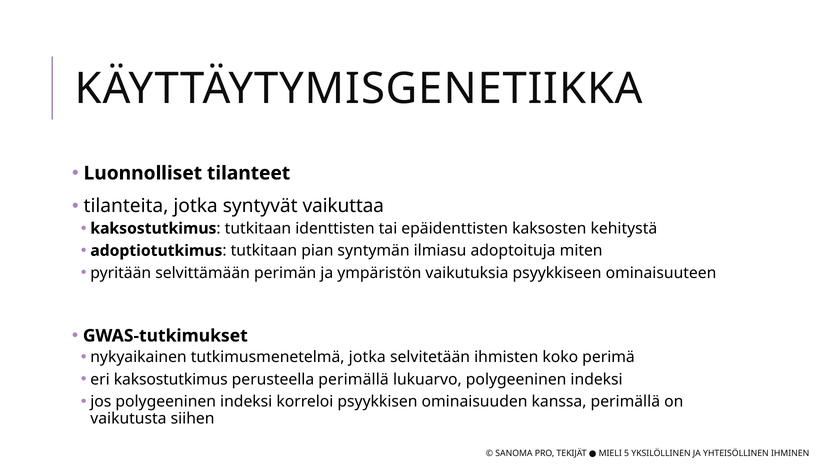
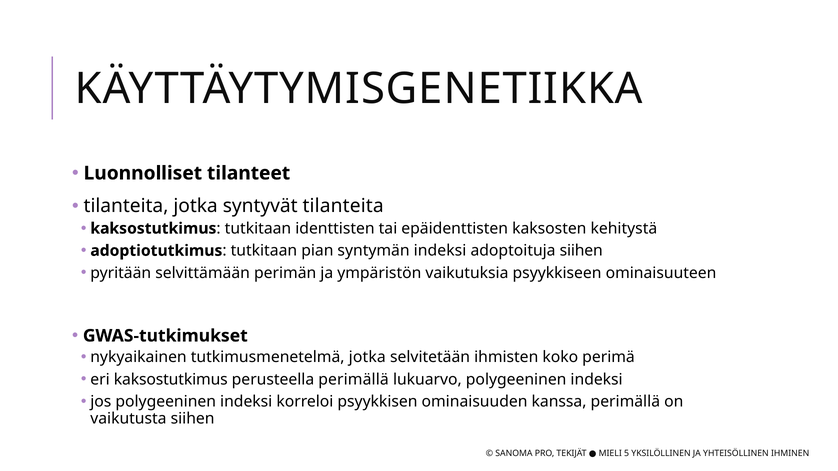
syntyvät vaikuttaa: vaikuttaa -> tilanteita
syntymän ilmiasu: ilmiasu -> indeksi
adoptoituja miten: miten -> siihen
